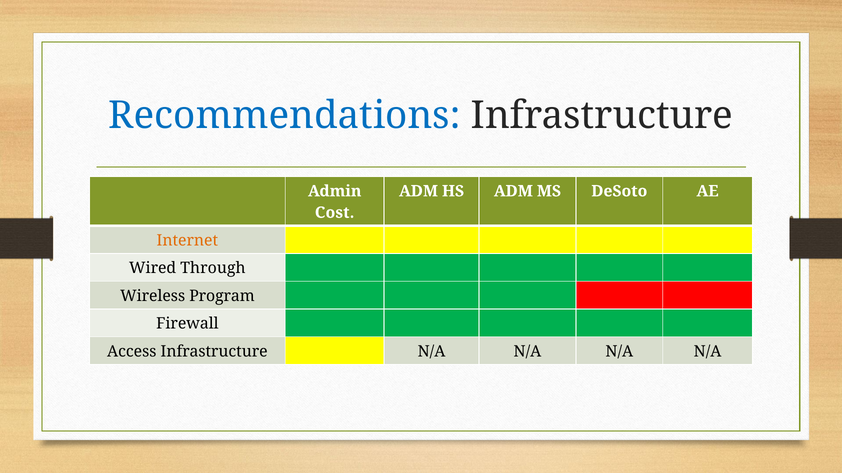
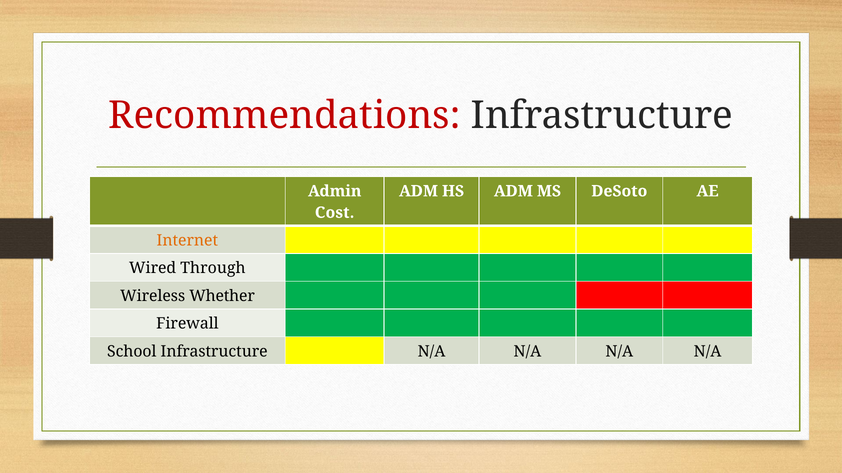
Recommendations colour: blue -> red
Program: Program -> Whether
Access: Access -> School
